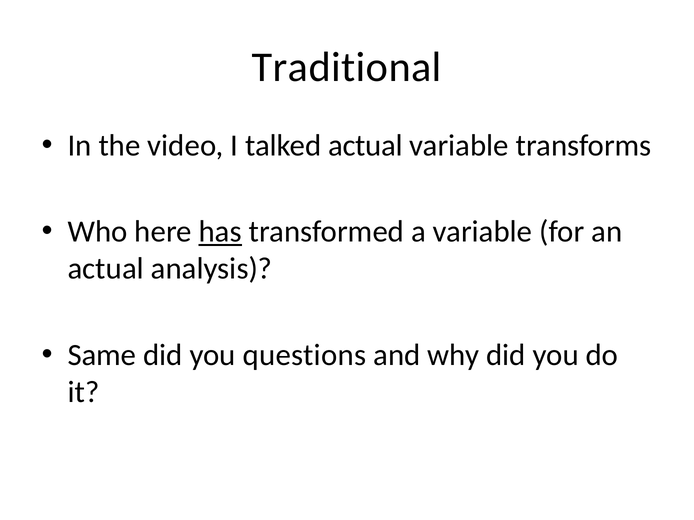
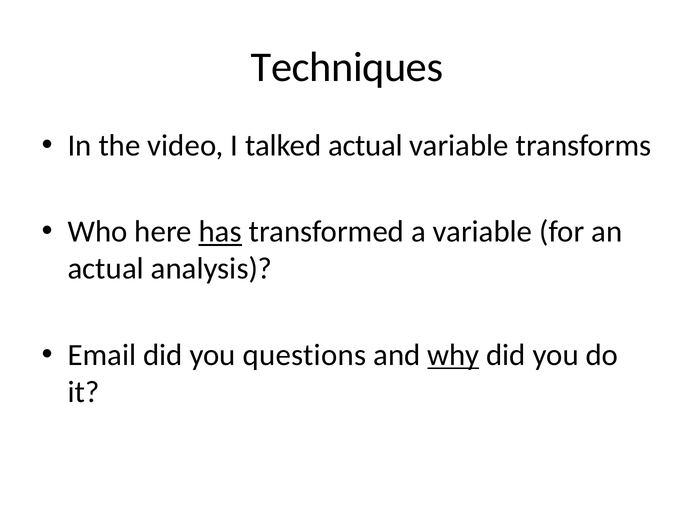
Traditional: Traditional -> Techniques
Same: Same -> Email
why underline: none -> present
